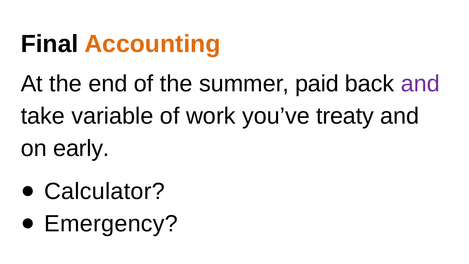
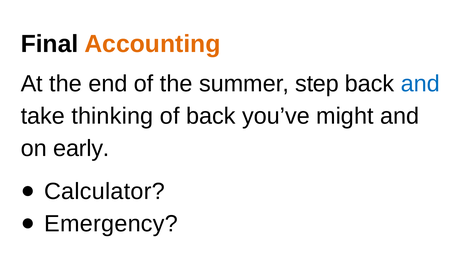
paid: paid -> step
and at (420, 84) colour: purple -> blue
variable: variable -> thinking
of work: work -> back
treaty: treaty -> might
